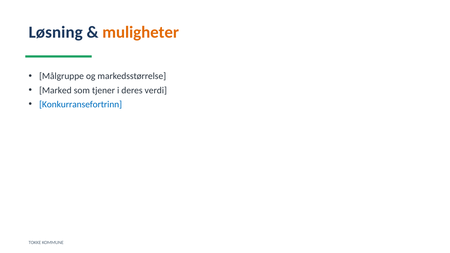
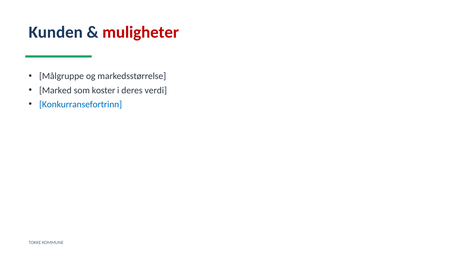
Løsning: Løsning -> Kunden
muligheter colour: orange -> red
tjener: tjener -> koster
